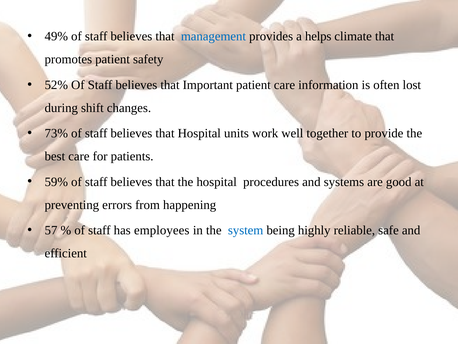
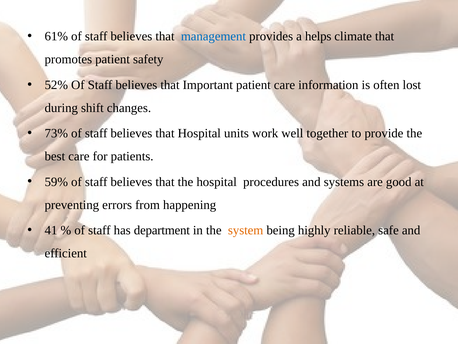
49%: 49% -> 61%
57: 57 -> 41
employees: employees -> department
system colour: blue -> orange
